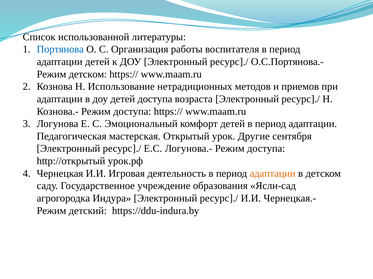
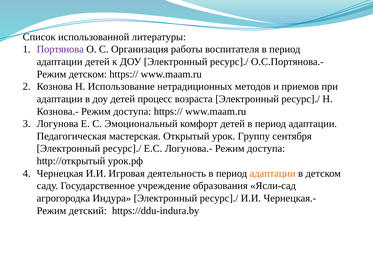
Портянова colour: blue -> purple
детей доступа: доступа -> процесс
Другие: Другие -> Группу
